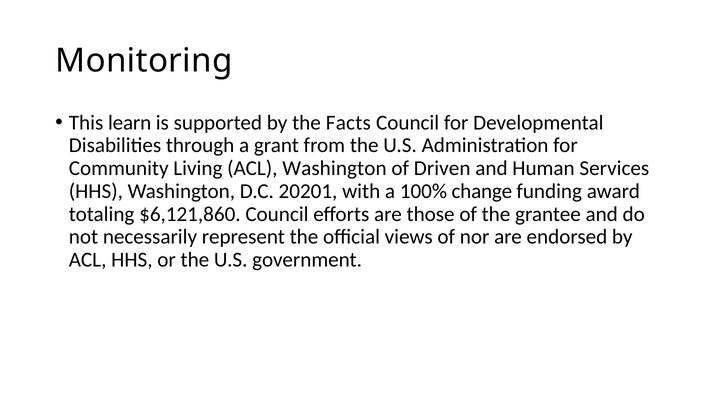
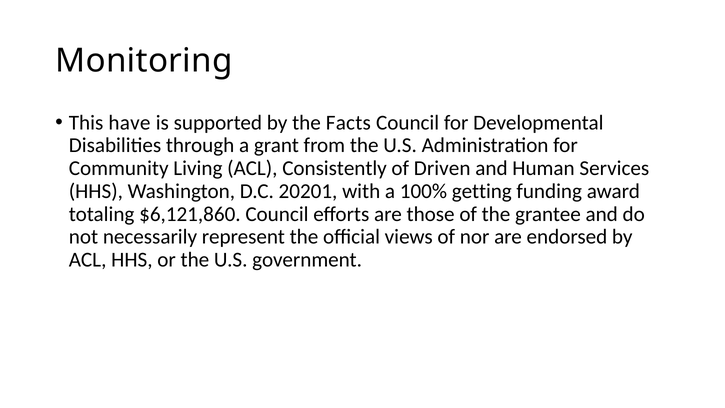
learn: learn -> have
ACL Washington: Washington -> Consistently
change: change -> getting
